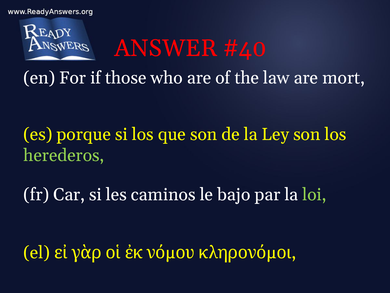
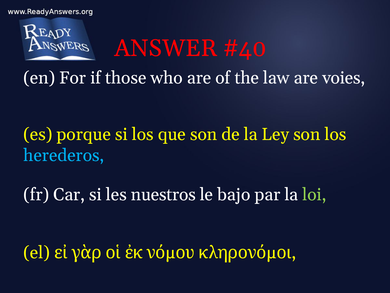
mort: mort -> voies
herederos colour: light green -> light blue
caminos: caminos -> nuestros
